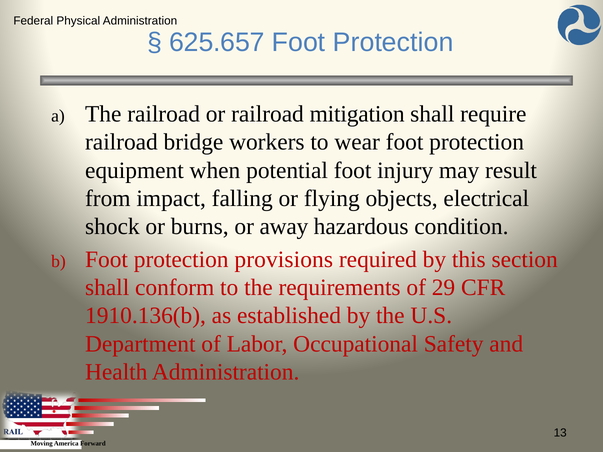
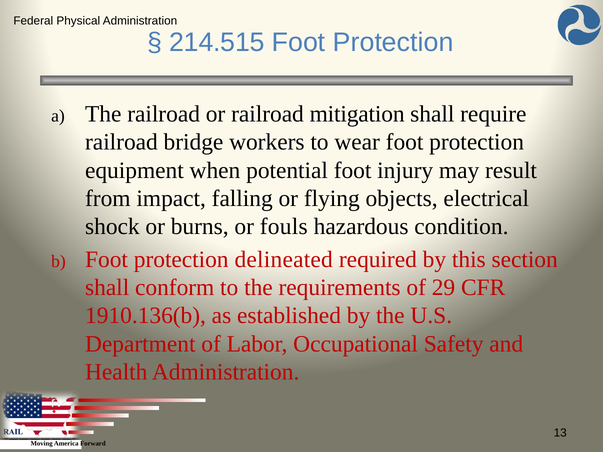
625.657: 625.657 -> 214.515
away: away -> fouls
provisions: provisions -> delineated
